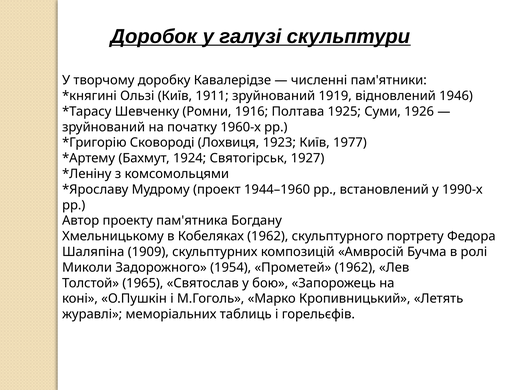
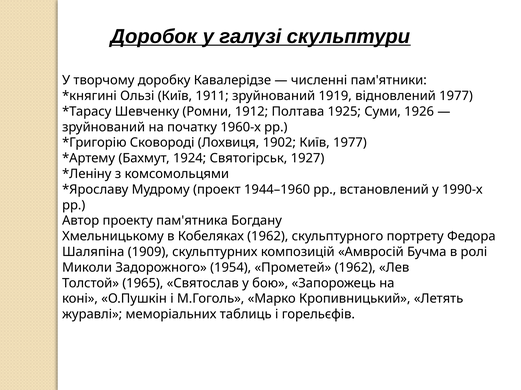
відновлений 1946: 1946 -> 1977
1916: 1916 -> 1912
1923: 1923 -> 1902
